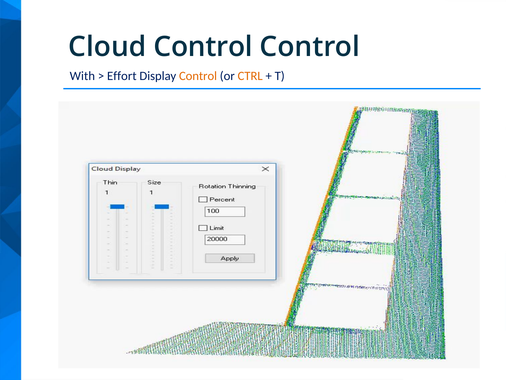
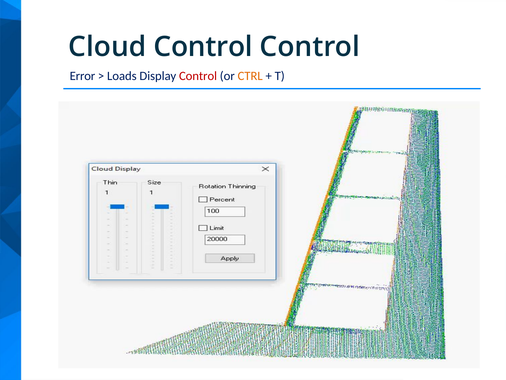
With: With -> Error
Effort: Effort -> Loads
Control at (198, 76) colour: orange -> red
